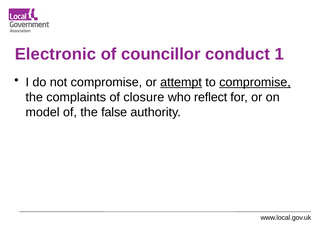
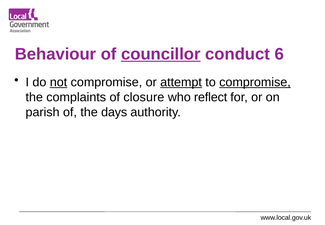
Electronic: Electronic -> Behaviour
councillor underline: none -> present
1: 1 -> 6
not underline: none -> present
model: model -> parish
false: false -> days
